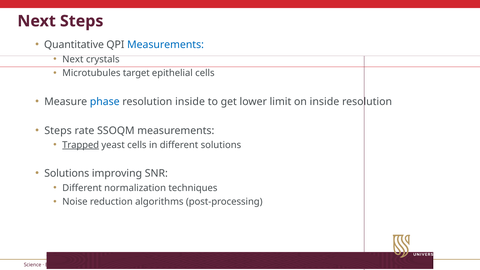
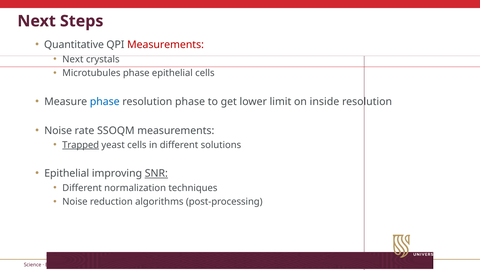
Measurements at (166, 45) colour: blue -> red
Microtubules target: target -> phase
resolution inside: inside -> phase
Steps at (58, 131): Steps -> Noise
Solutions at (67, 173): Solutions -> Epithelial
SNR underline: none -> present
